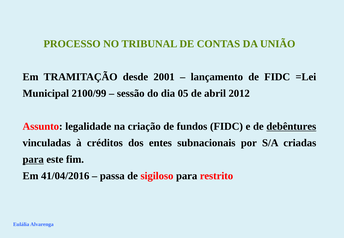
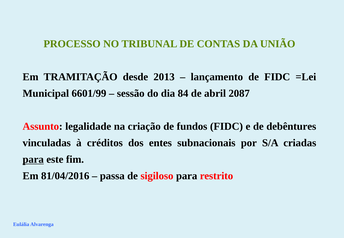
2001: 2001 -> 2013
2100/99: 2100/99 -> 6601/99
05: 05 -> 84
2012: 2012 -> 2087
debêntures underline: present -> none
41/04/2016: 41/04/2016 -> 81/04/2016
